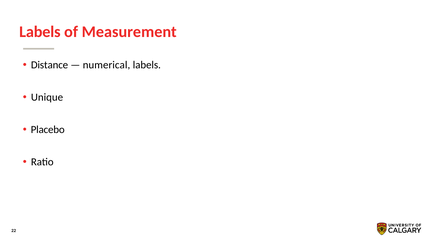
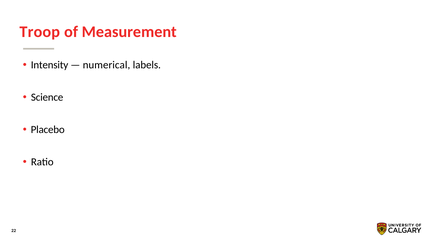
Labels at (40, 32): Labels -> Troop
Distance: Distance -> Intensity
Unique: Unique -> Science
